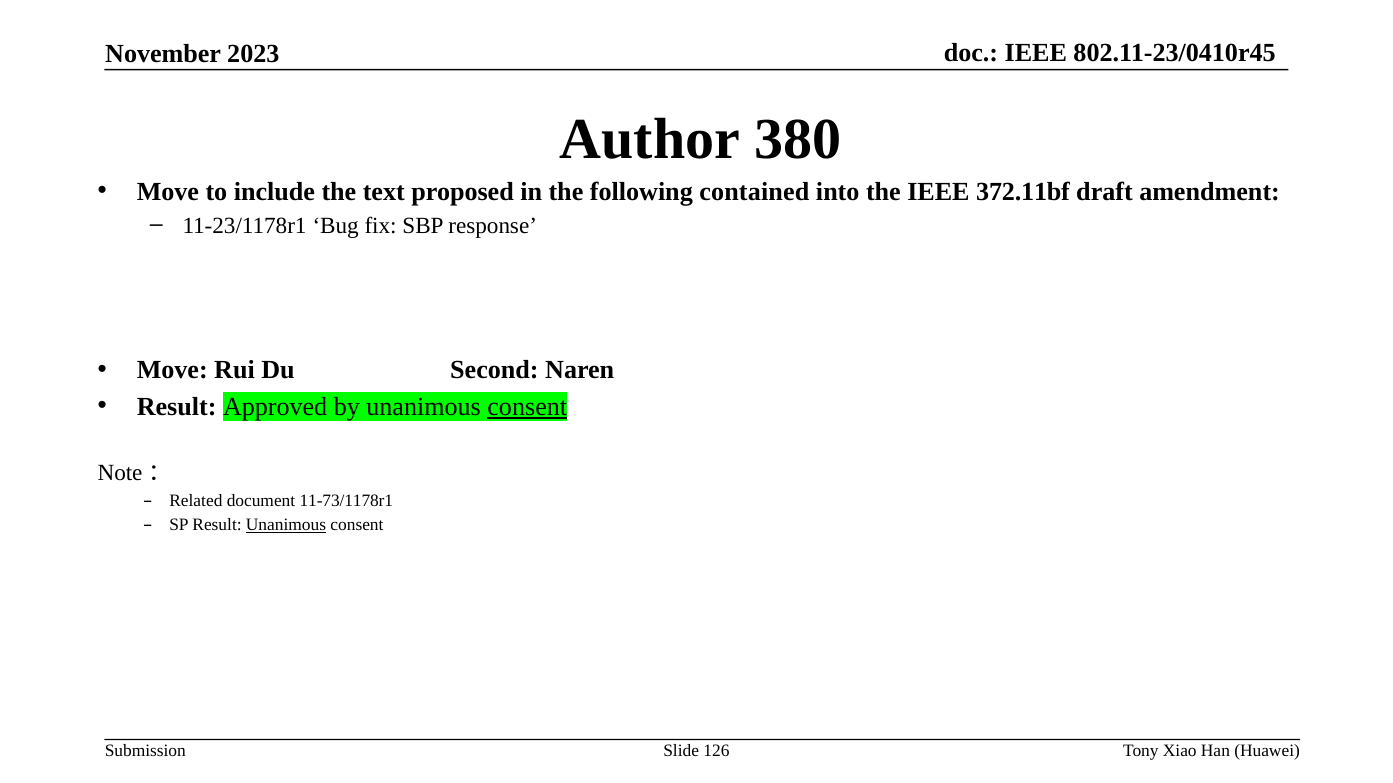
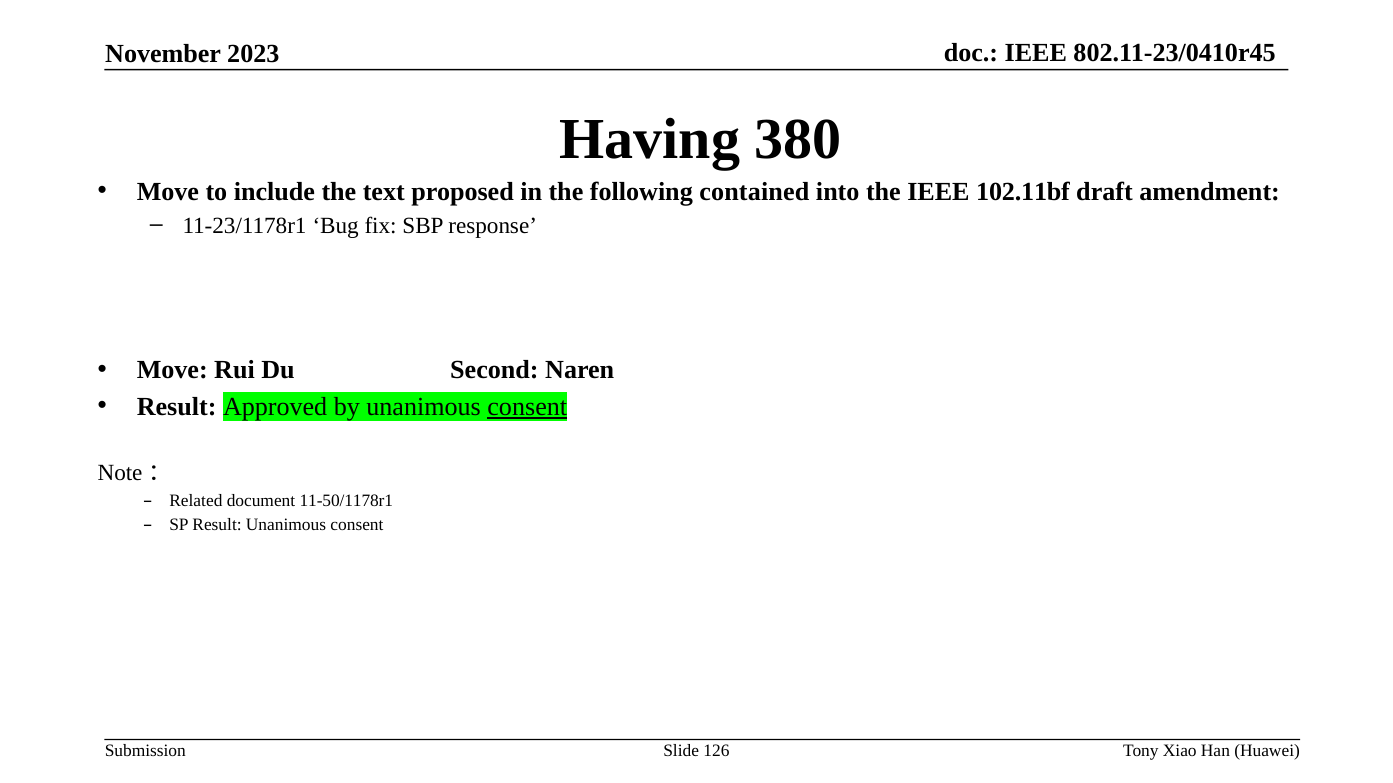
Author: Author -> Having
372.11bf: 372.11bf -> 102.11bf
11-73/1178r1: 11-73/1178r1 -> 11-50/1178r1
Unanimous at (286, 525) underline: present -> none
